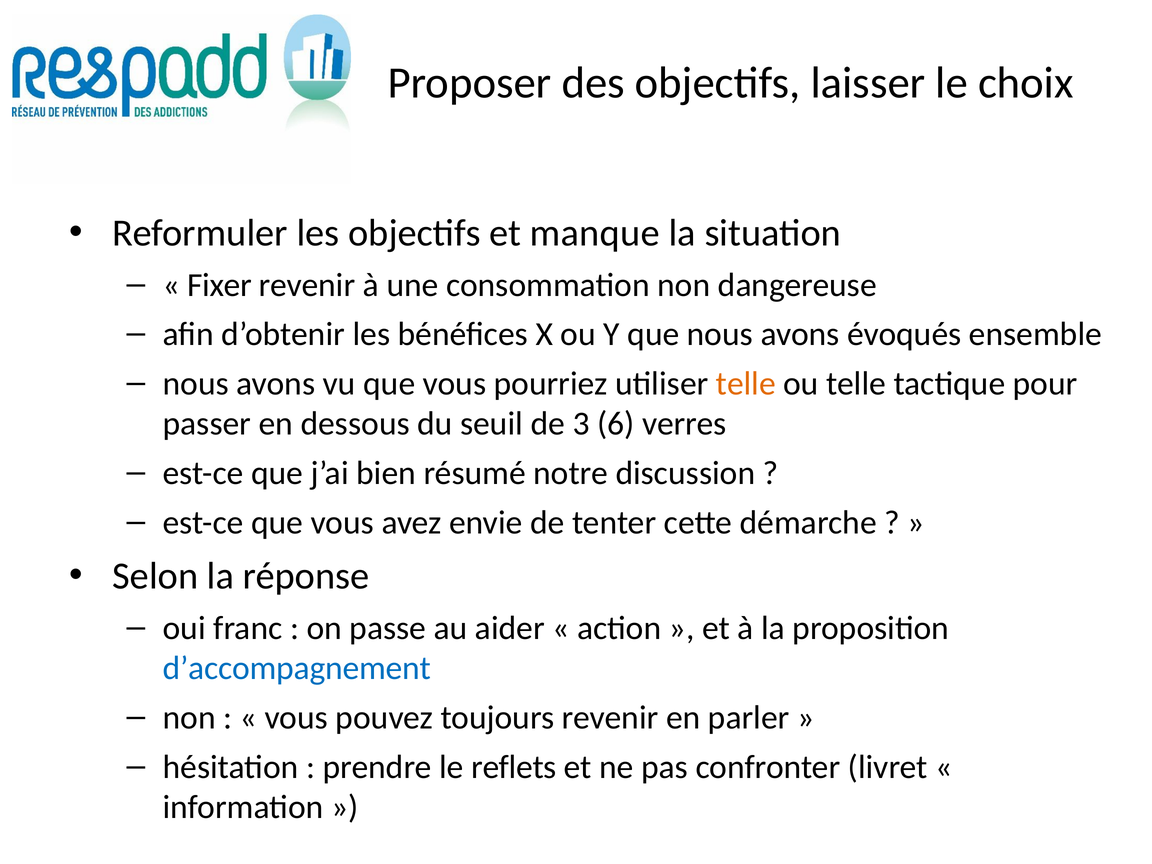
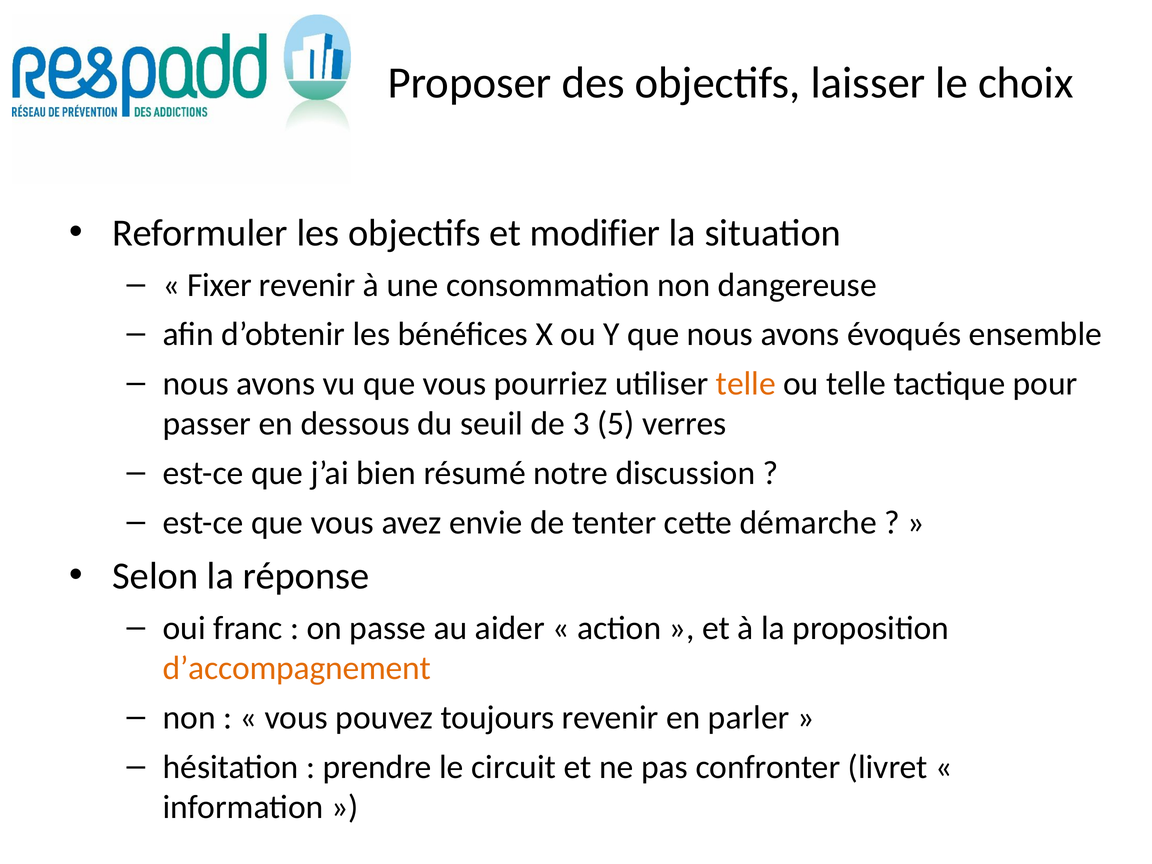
manque: manque -> modifier
6: 6 -> 5
d’accompagnement colour: blue -> orange
reflets: reflets -> circuit
